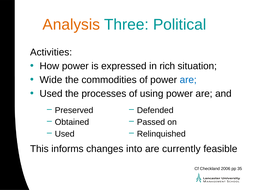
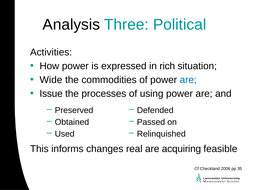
Analysis colour: orange -> black
Used at (51, 93): Used -> Issue
into: into -> real
currently: currently -> acquiring
